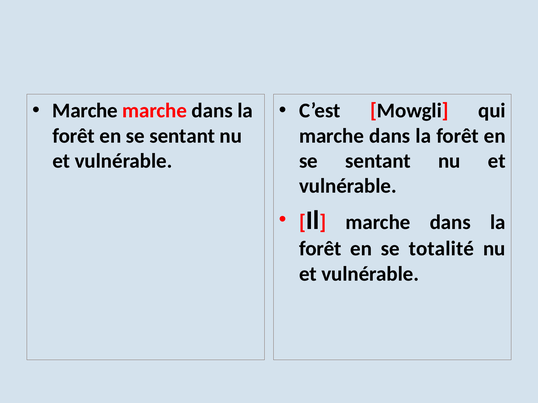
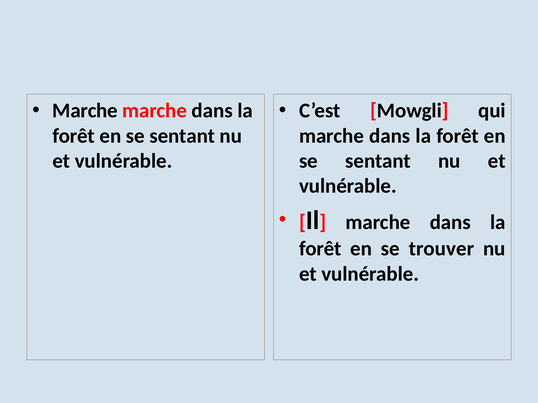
totalité: totalité -> trouver
